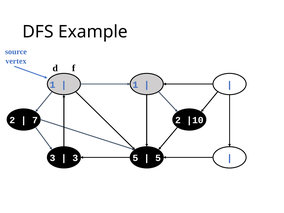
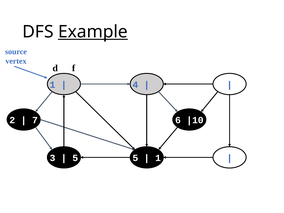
Example underline: none -> present
1 at (135, 85): 1 -> 4
7 2: 2 -> 6
3 at (75, 158): 3 -> 5
5 at (158, 158): 5 -> 1
